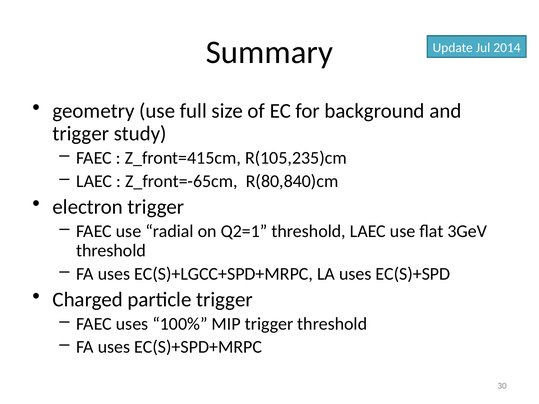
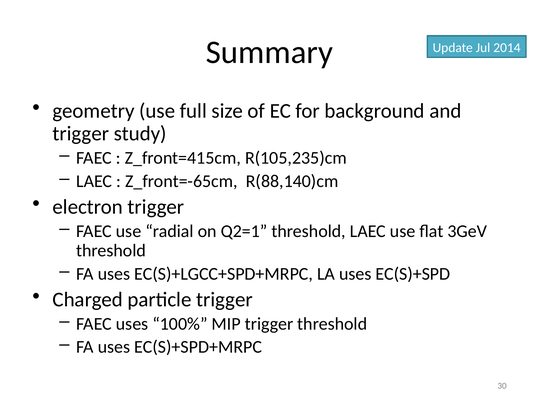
R(80,840)cm: R(80,840)cm -> R(88,140)cm
